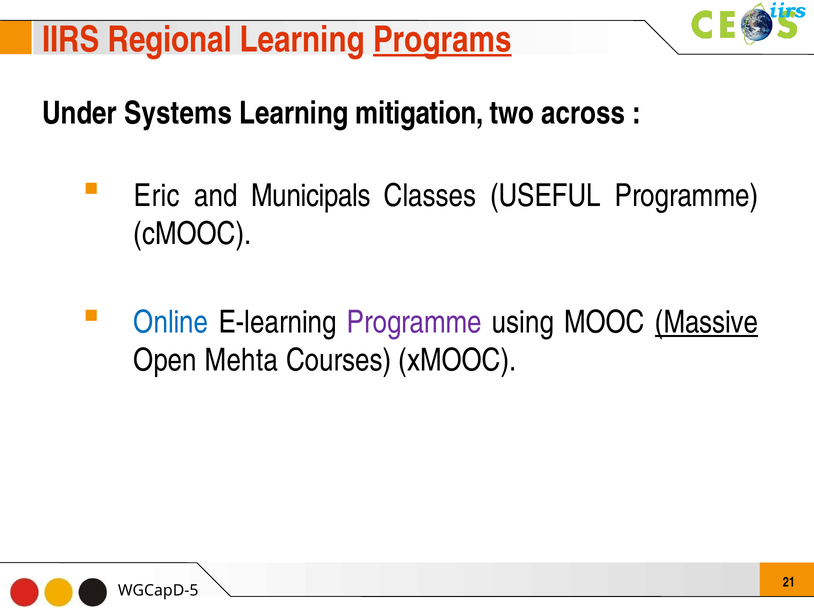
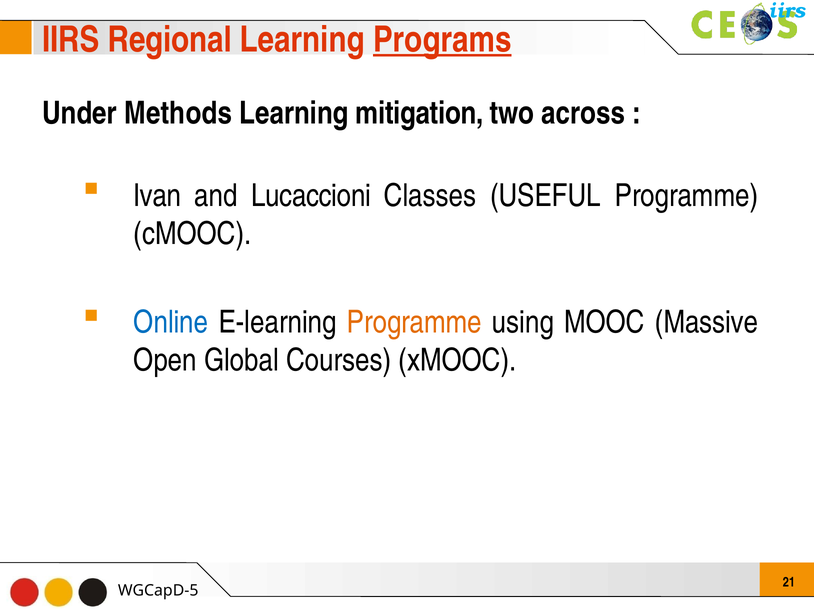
Systems: Systems -> Methods
Eric: Eric -> Ivan
Municipals: Municipals -> Lucaccioni
Programme at (414, 323) colour: purple -> orange
Massive underline: present -> none
Mehta: Mehta -> Global
